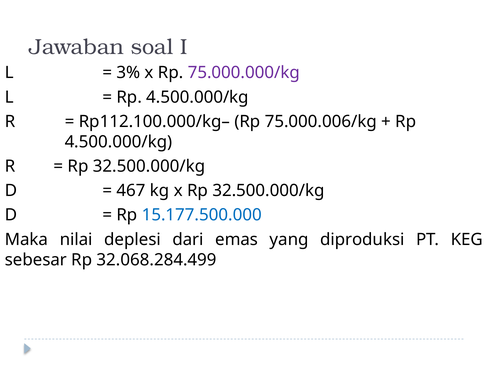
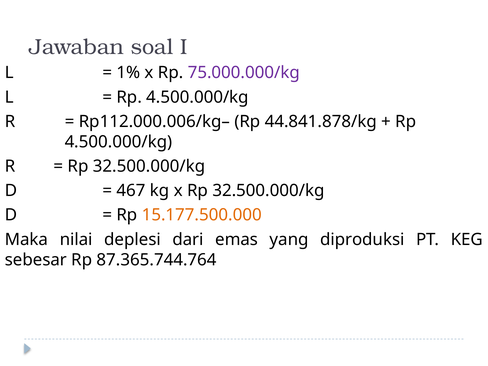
3%: 3% -> 1%
Rp112.100.000/kg–: Rp112.100.000/kg– -> Rp112.000.006/kg–
75.000.006/kg: 75.000.006/kg -> 44.841.878/kg
15.177.500.000 colour: blue -> orange
32.068.284.499: 32.068.284.499 -> 87.365.744.764
